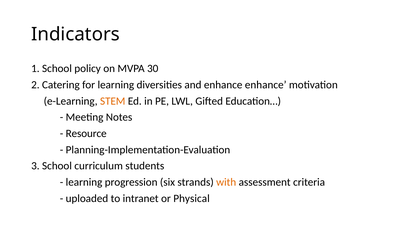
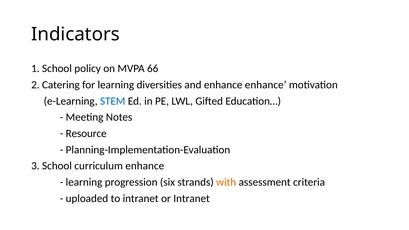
30: 30 -> 66
STEM colour: orange -> blue
curriculum students: students -> enhance
or Physical: Physical -> Intranet
